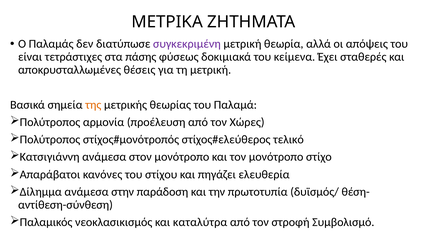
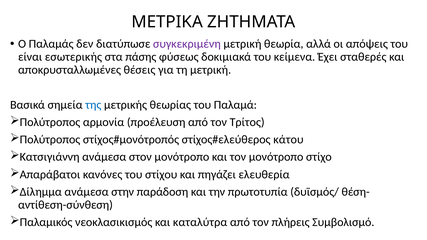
τετράστιχες: τετράστιχες -> εσωτερικής
της colour: orange -> blue
Χώρες: Χώρες -> Τρίτος
τελικό: τελικό -> κάτου
στροφή: στροφή -> πλήρεις
